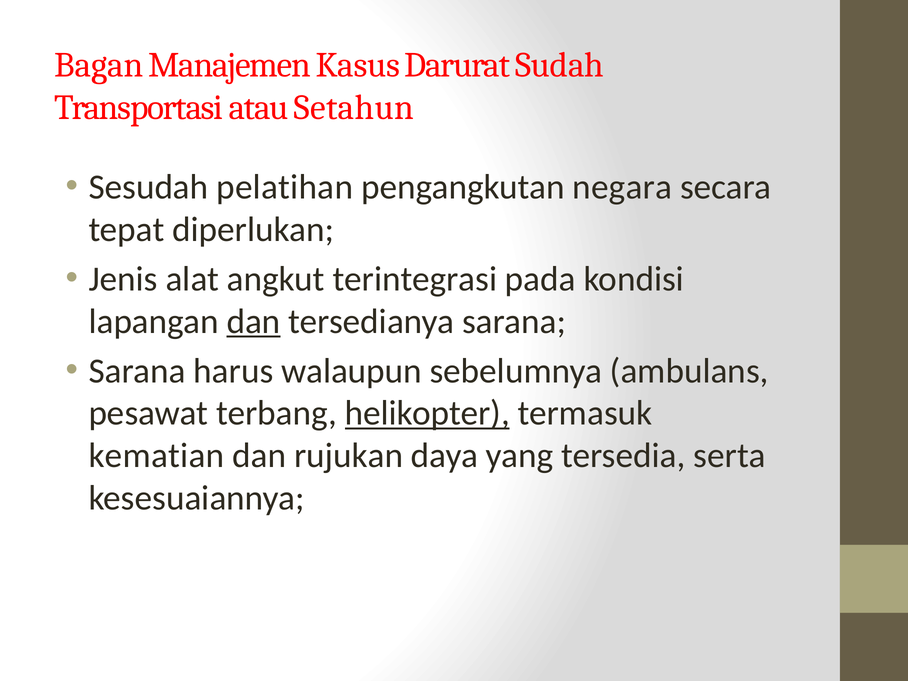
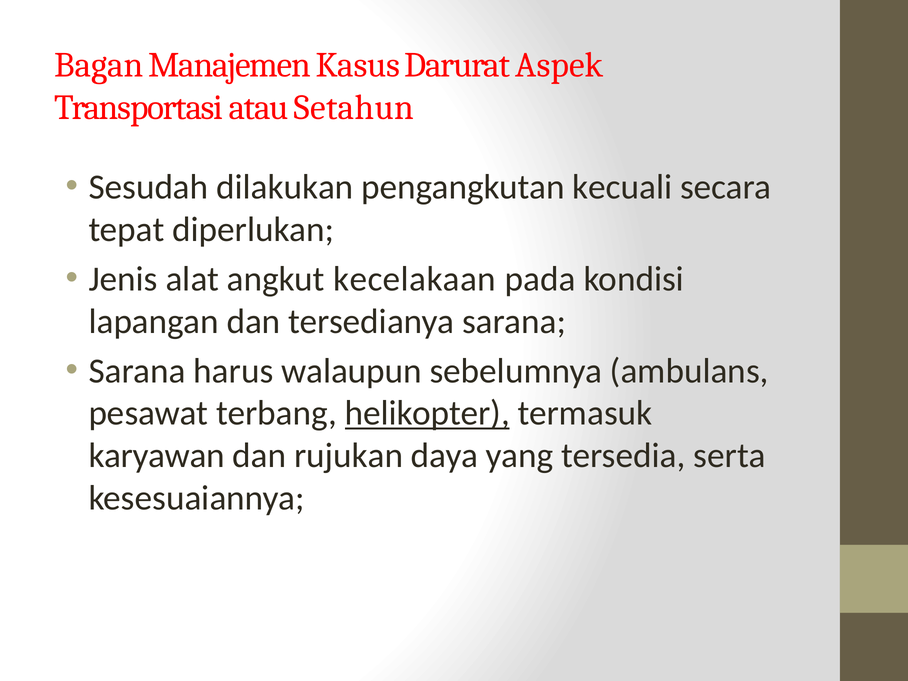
Sudah: Sudah -> Aspek
pelatihan: pelatihan -> dilakukan
negara: negara -> kecuali
terintegrasi: terintegrasi -> kecelakaan
dan at (254, 321) underline: present -> none
kematian: kematian -> karyawan
